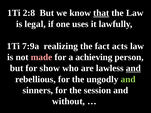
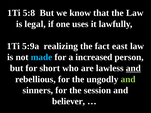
2:8: 2:8 -> 5:8
that underline: present -> none
7:9a: 7:9a -> 5:9a
acts: acts -> east
made colour: pink -> light blue
achieving: achieving -> increased
show: show -> short
without: without -> believer
